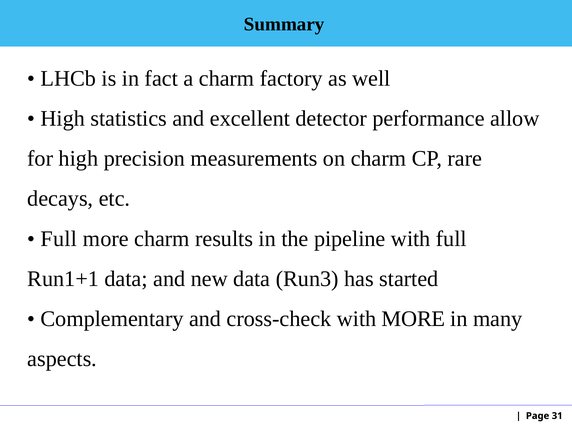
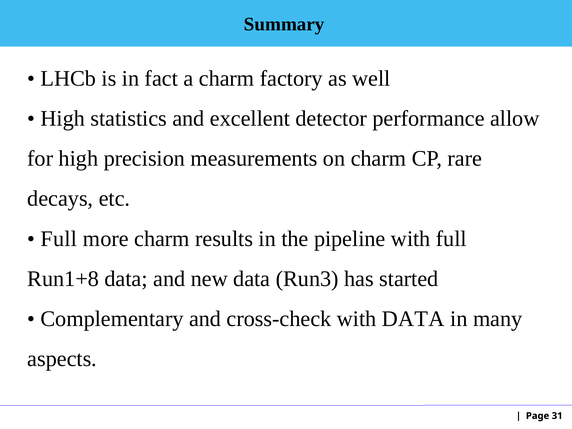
Run1+1: Run1+1 -> Run1+8
with MORE: MORE -> DATA
